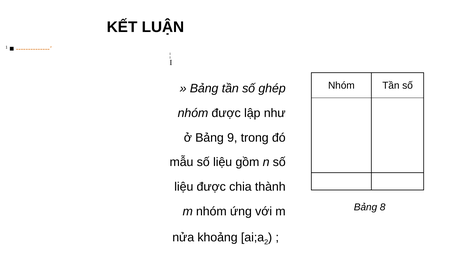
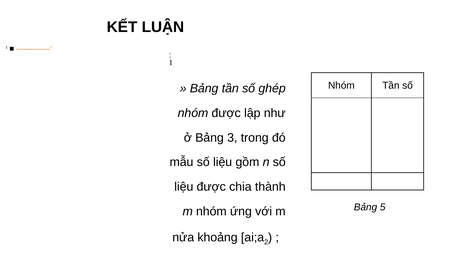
9: 9 -> 3
8: 8 -> 5
